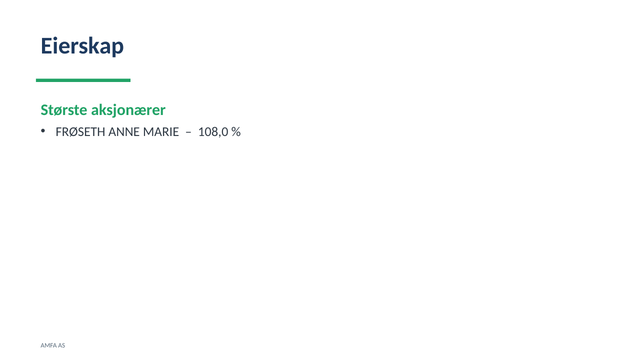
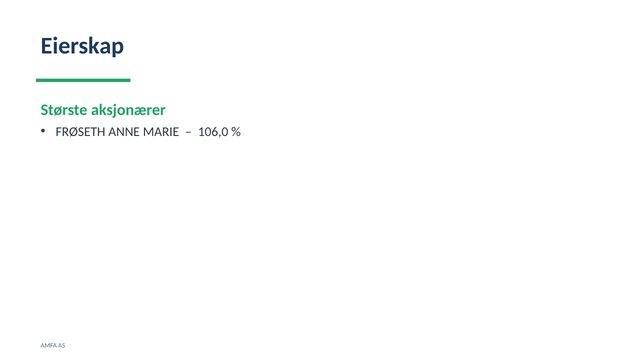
108,0: 108,0 -> 106,0
